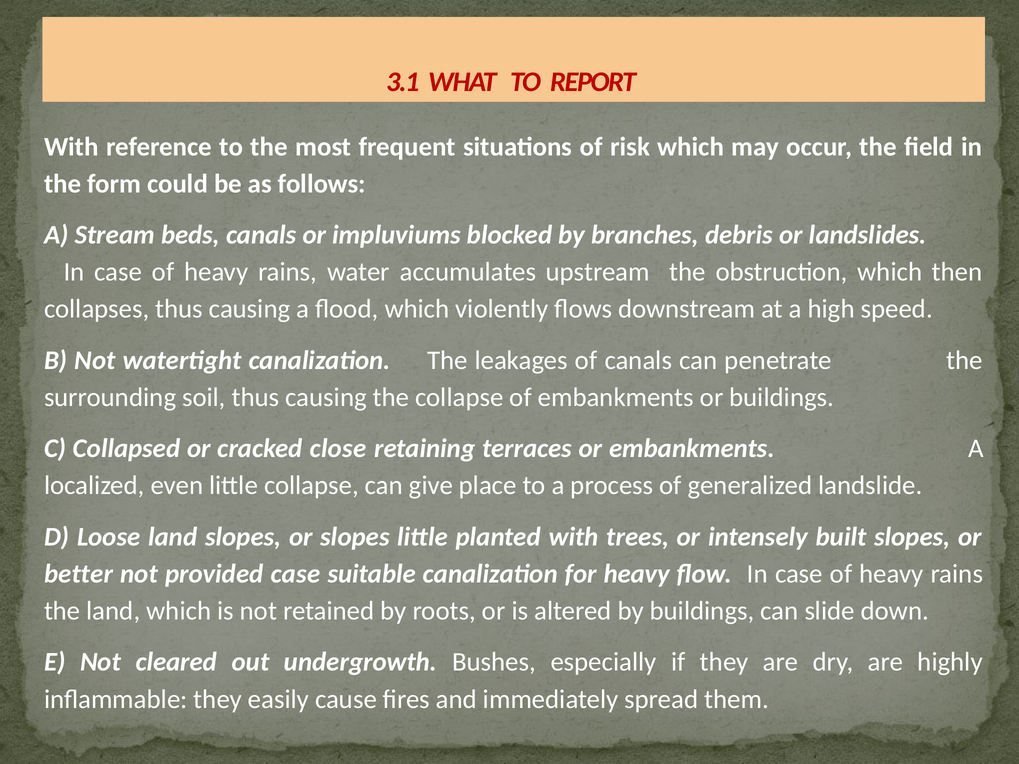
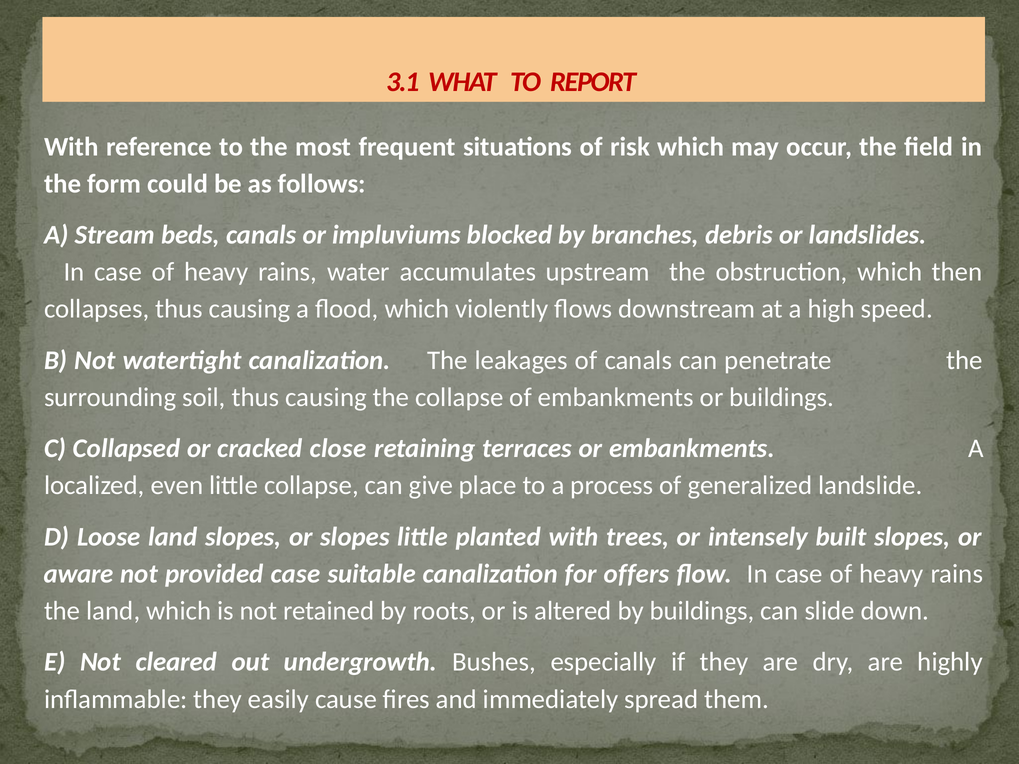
better: better -> aware
for heavy: heavy -> offers
